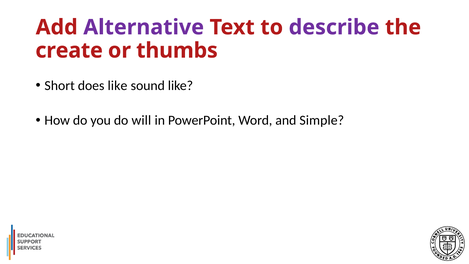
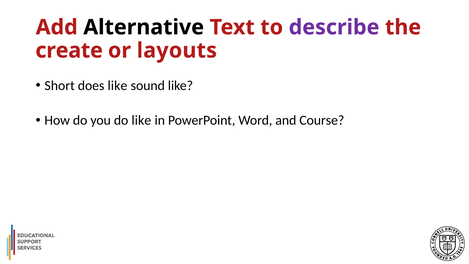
Alternative colour: purple -> black
thumbs: thumbs -> layouts
do will: will -> like
Simple: Simple -> Course
